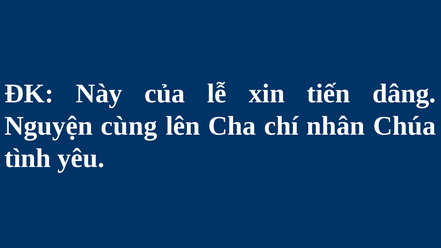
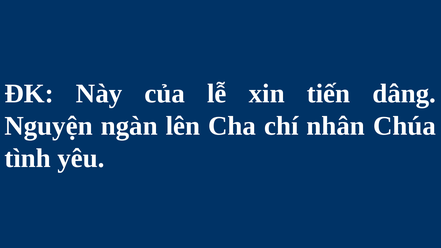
cùng: cùng -> ngàn
